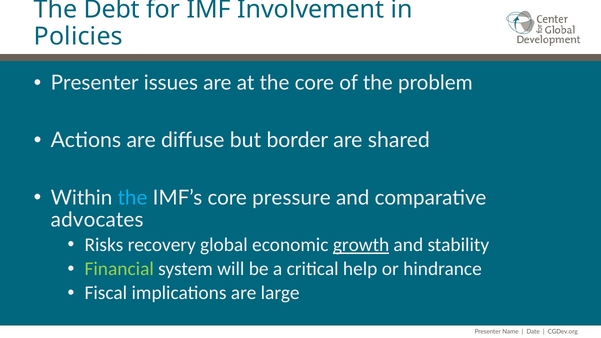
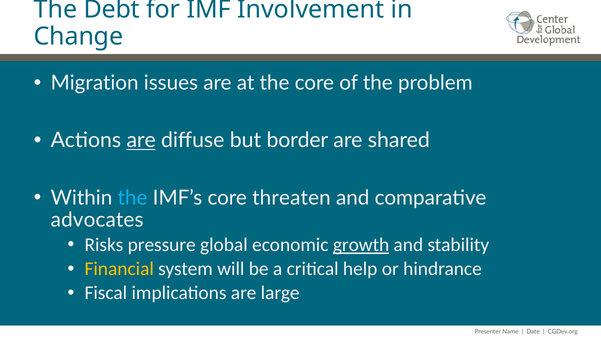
Policies: Policies -> Change
Presenter at (95, 83): Presenter -> Migration
are at (141, 140) underline: none -> present
pressure: pressure -> threaten
recovery: recovery -> pressure
Financial colour: light green -> yellow
